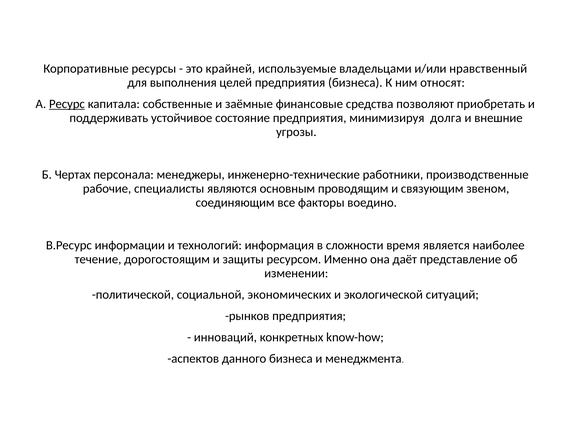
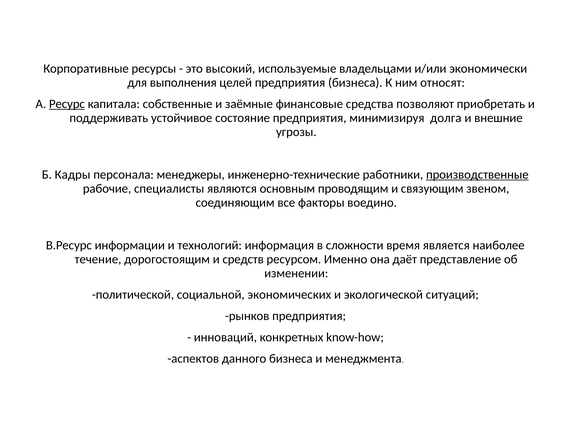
крайней: крайней -> высокий
нравственный: нравственный -> экономически
Чертах: Чертах -> Кадры
производственные underline: none -> present
защиты: защиты -> средств
